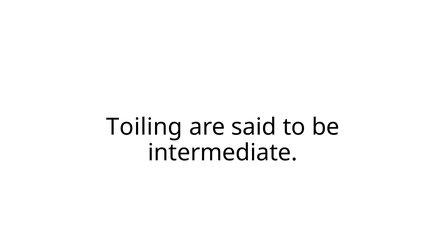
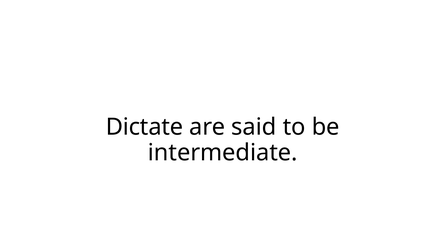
Toiling: Toiling -> Dictate
